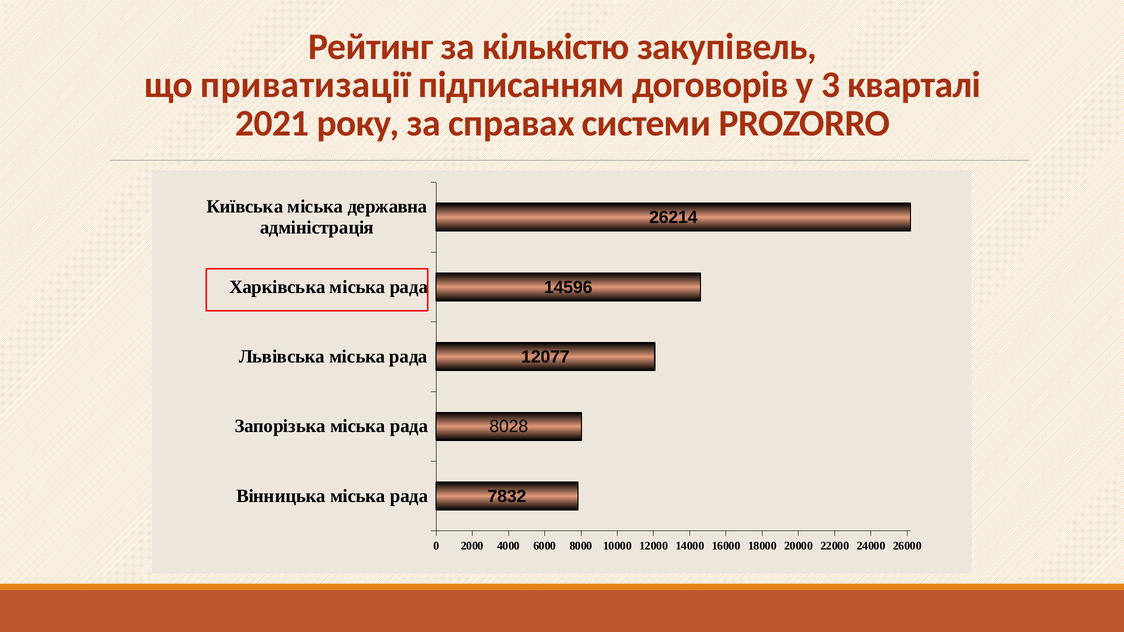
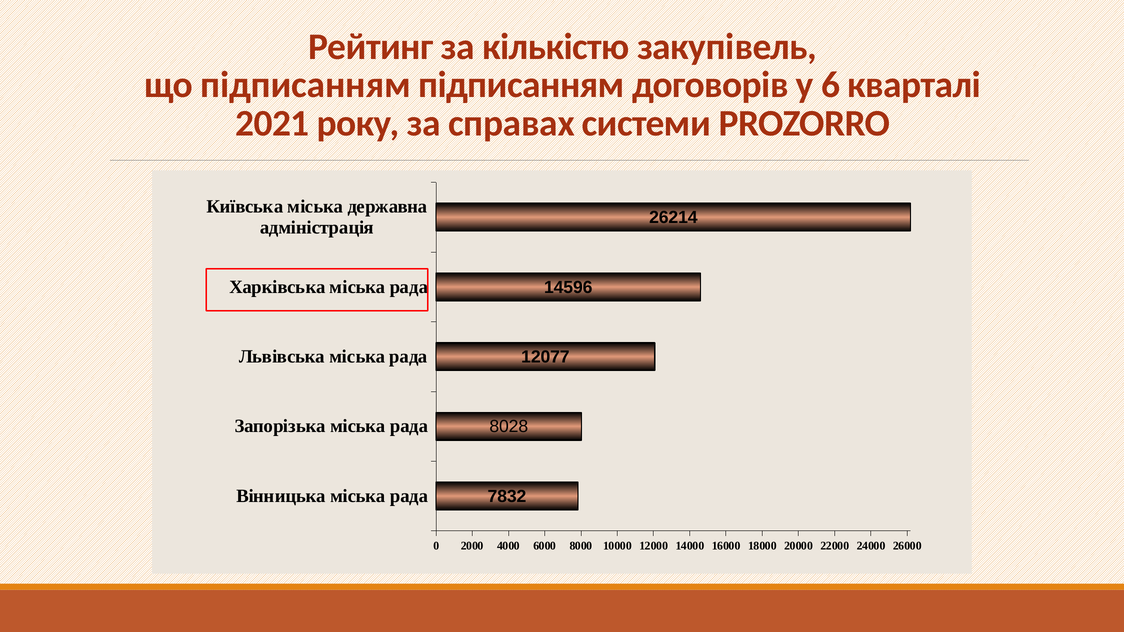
що приватизації: приватизації -> підписанням
3: 3 -> 6
